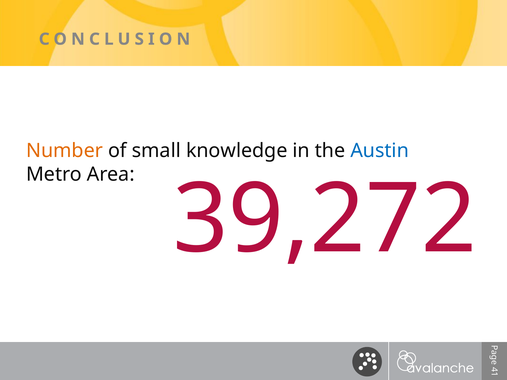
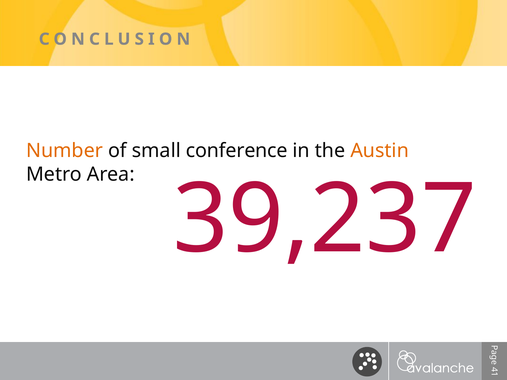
knowledge: knowledge -> conference
Austin colour: blue -> orange
39,272: 39,272 -> 39,237
